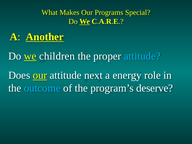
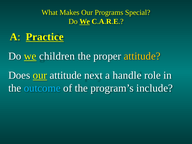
Another: Another -> Practice
attitude at (142, 56) colour: light blue -> yellow
energy: energy -> handle
deserve: deserve -> include
